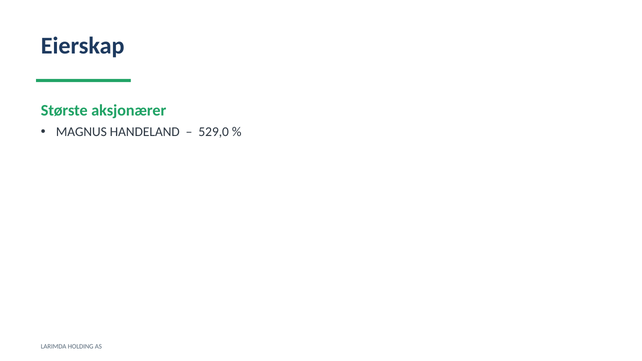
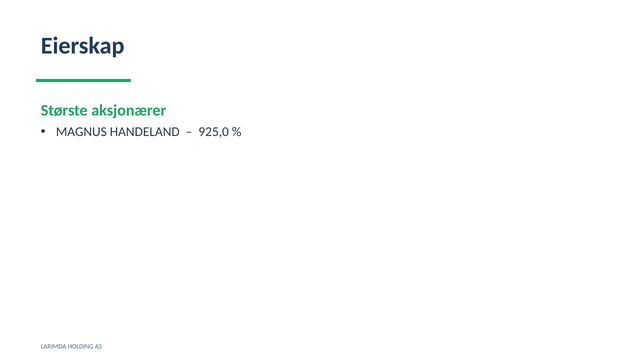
529,0: 529,0 -> 925,0
